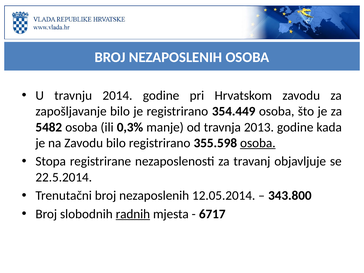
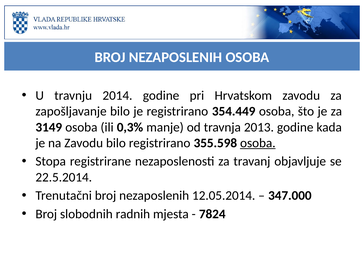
5482: 5482 -> 3149
343.800: 343.800 -> 347.000
radnih underline: present -> none
6717: 6717 -> 7824
